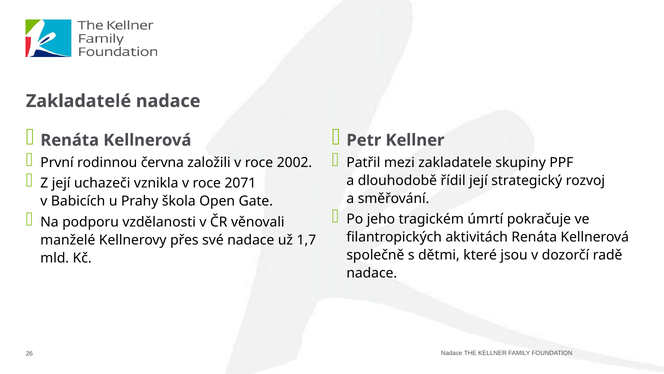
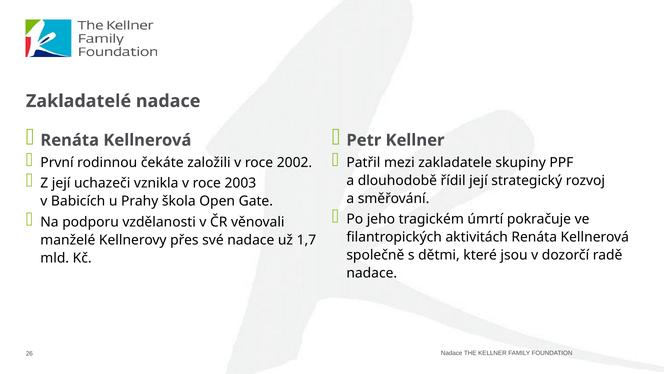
června: června -> čekáte
2071: 2071 -> 2003
